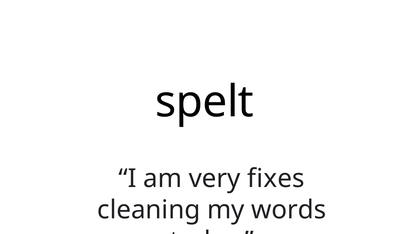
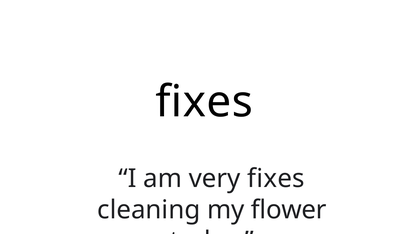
spelt at (205, 102): spelt -> fixes
words: words -> flower
